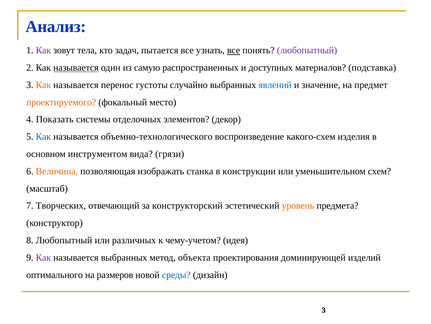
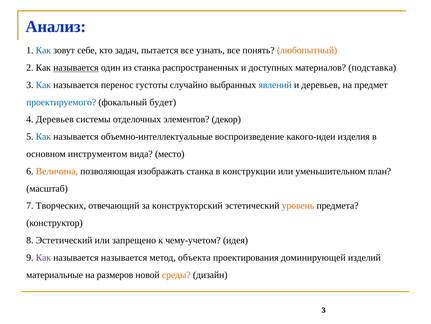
Как at (43, 50) colour: purple -> blue
тела: тела -> себе
все at (234, 50) underline: present -> none
любопытный at (307, 50) colour: purple -> orange
из самую: самую -> станка
Как at (43, 85) colour: orange -> blue
и значение: значение -> деревьев
проектируемого colour: orange -> blue
место: место -> будет
4 Показать: Показать -> Деревьев
объемно-технологического: объемно-технологического -> объемно-интеллектуальные
какого-схем: какого-схем -> какого-идеи
грязи: грязи -> место
схем: схем -> план
8 Любопытный: Любопытный -> Эстетический
различных: различных -> запрещено
называется выбранных: выбранных -> называется
оптимального: оптимального -> материальные
среды colour: blue -> orange
